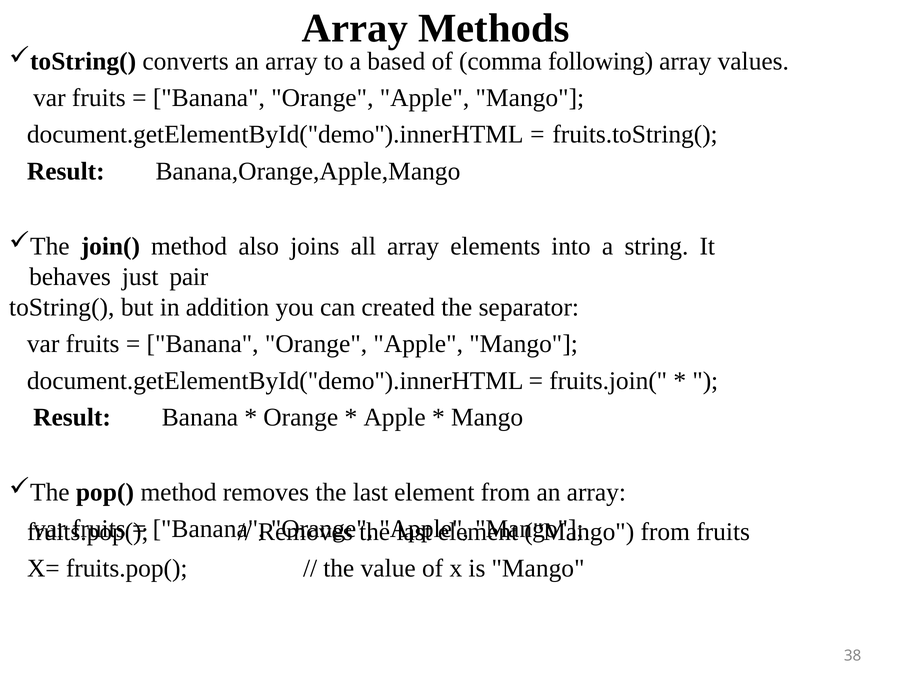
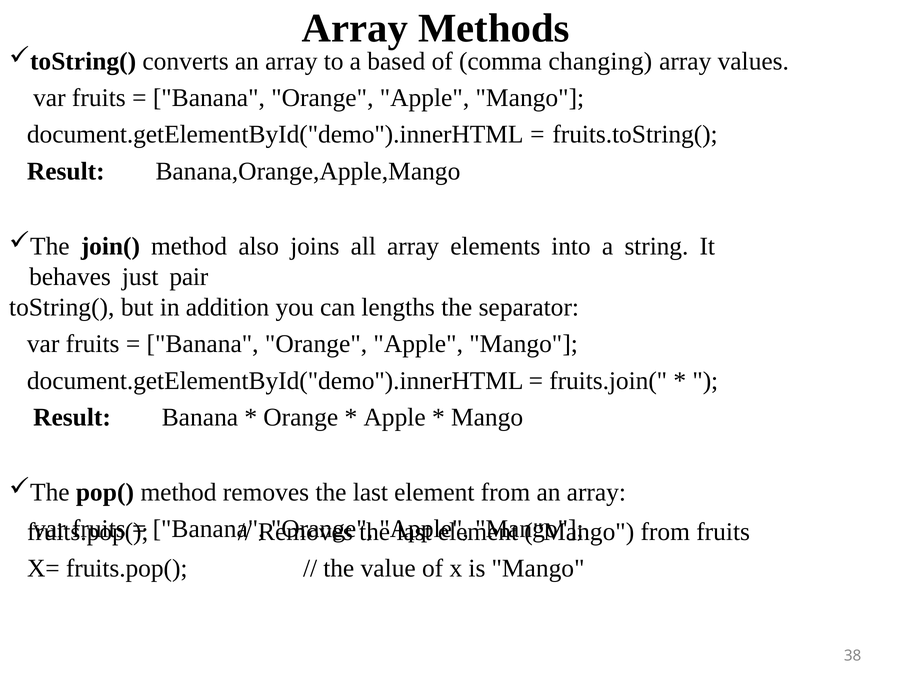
following: following -> changing
created: created -> lengths
